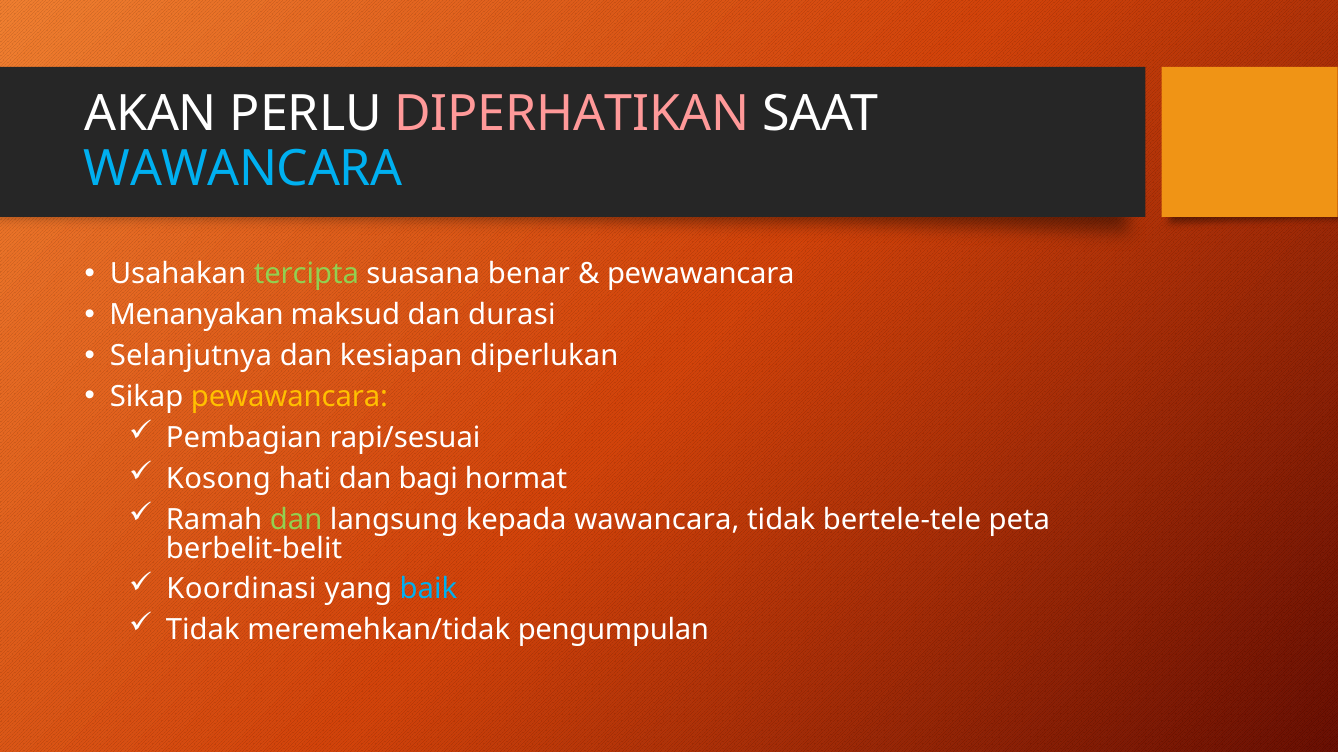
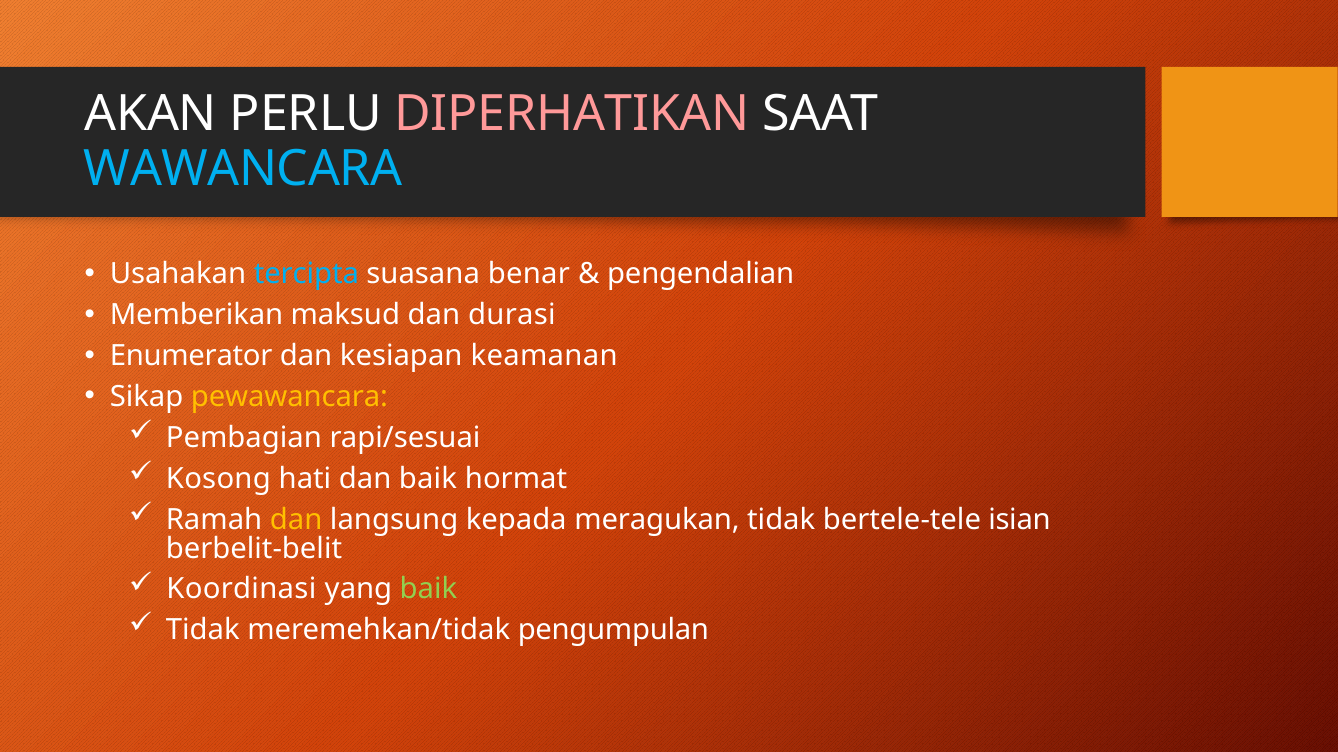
tercipta colour: light green -> light blue
pewawancara at (701, 275): pewawancara -> pengendalian
Menanyakan: Menanyakan -> Memberikan
Selanjutnya: Selanjutnya -> Enumerator
diperlukan: diperlukan -> keamanan
dan bagi: bagi -> baik
dan at (296, 520) colour: light green -> yellow
kepada wawancara: wawancara -> meragukan
peta: peta -> isian
baik at (429, 590) colour: light blue -> light green
